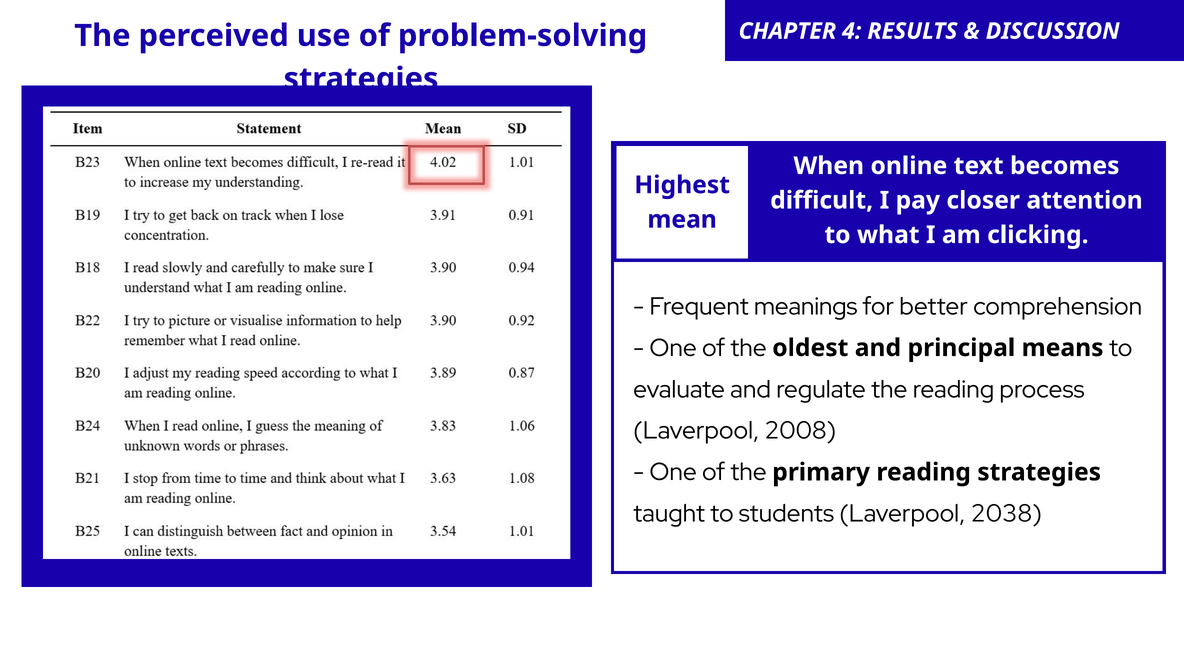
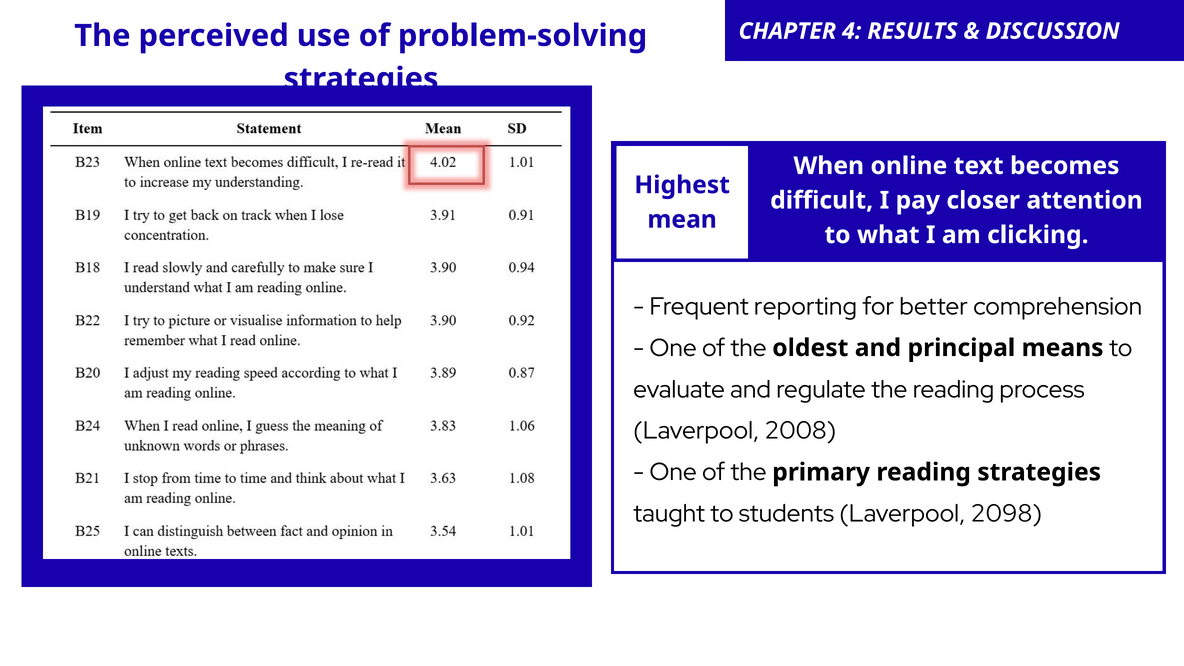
meanings: meanings -> reporting
2038: 2038 -> 2098
